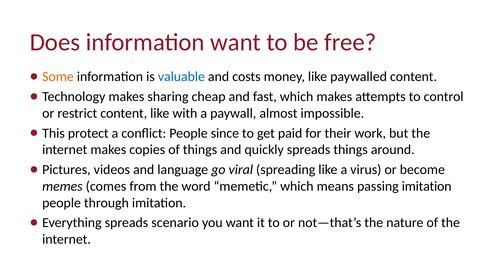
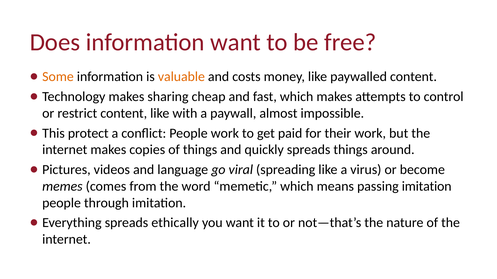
valuable colour: blue -> orange
People since: since -> work
scenario: scenario -> ethically
